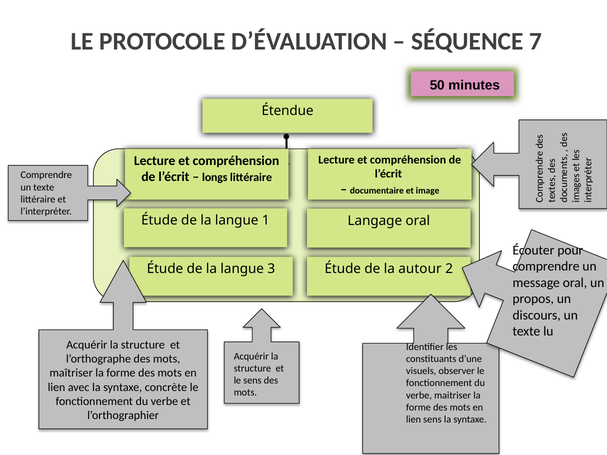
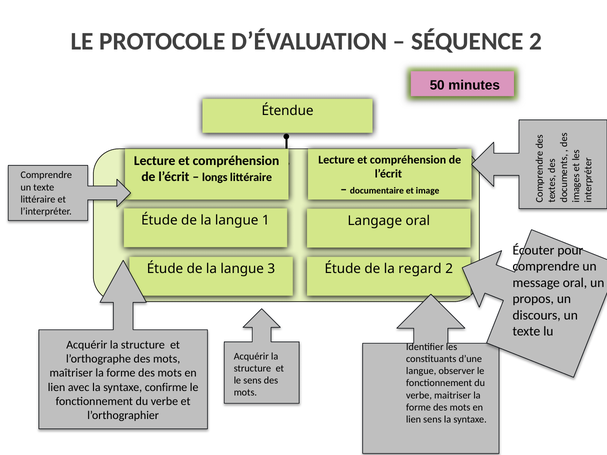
SÉQUENCE 7: 7 -> 2
autour: autour -> regard
visuels at (421, 371): visuels -> langue
concrète: concrète -> confirme
